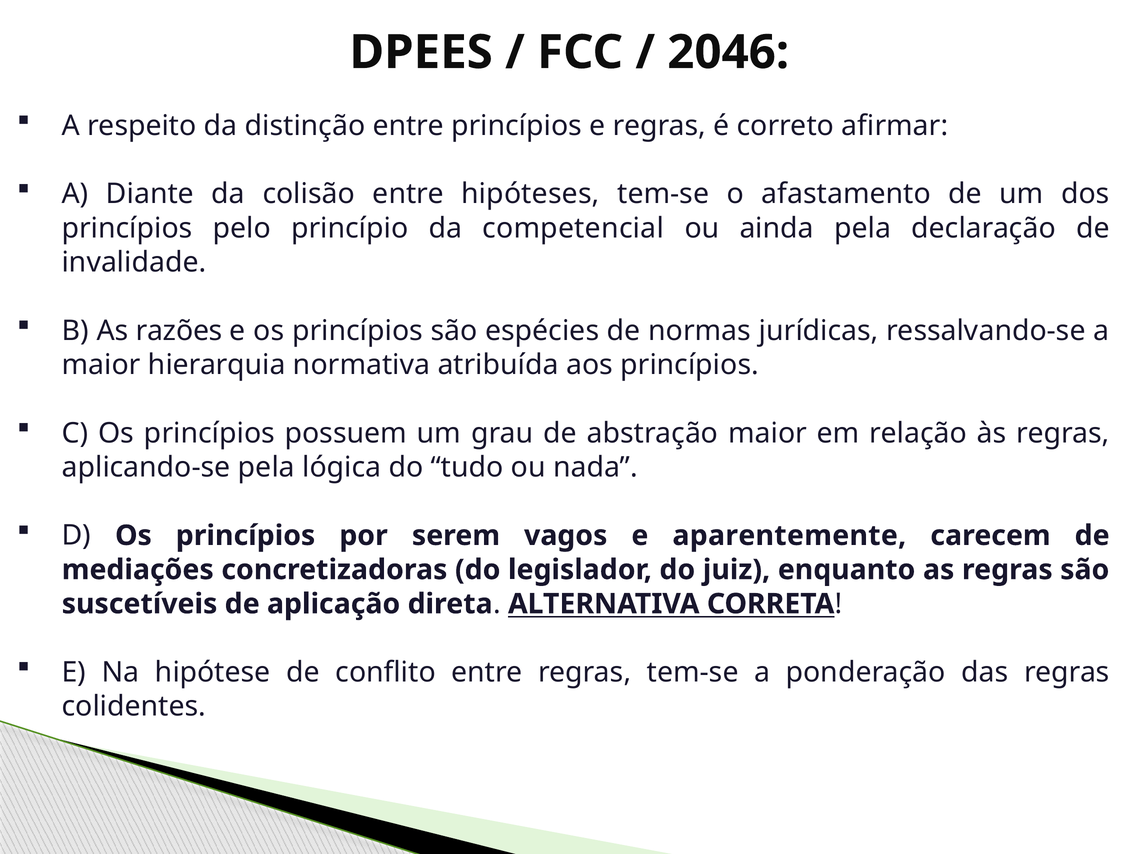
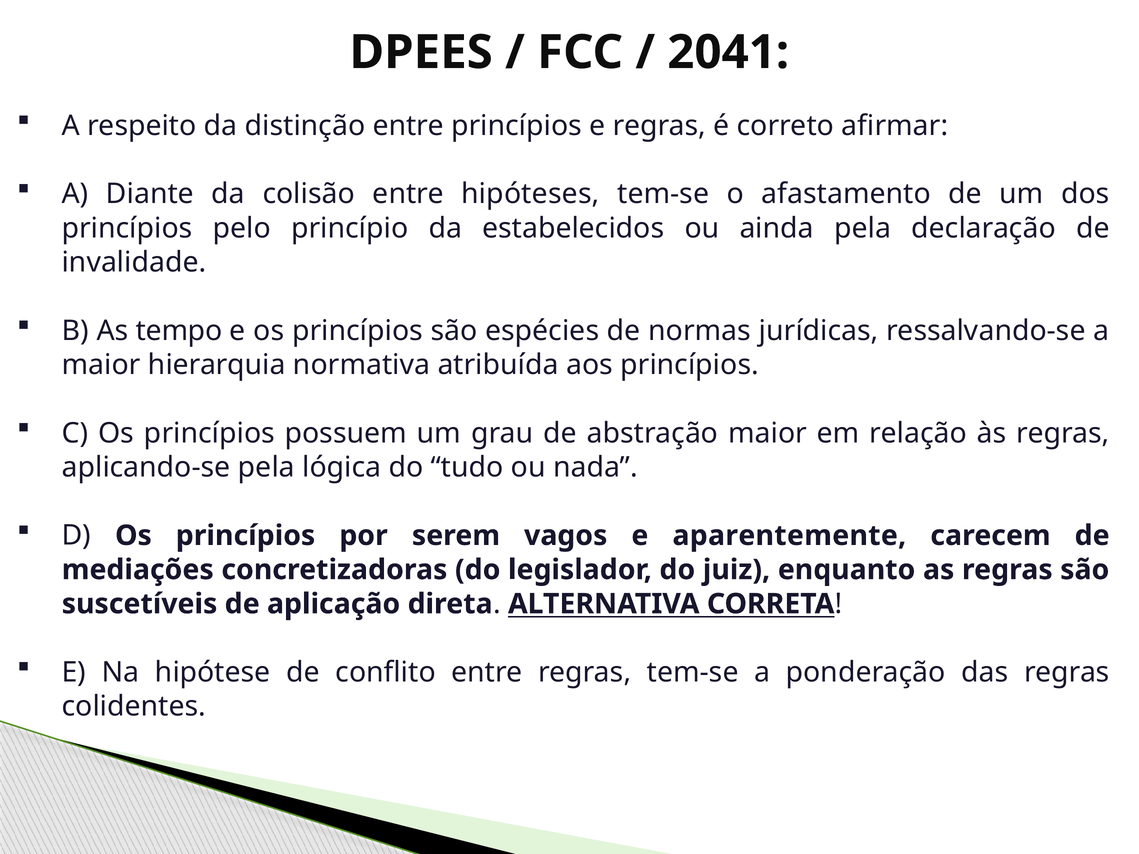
2046: 2046 -> 2041
competencial: competencial -> estabelecidos
razões: razões -> tempo
